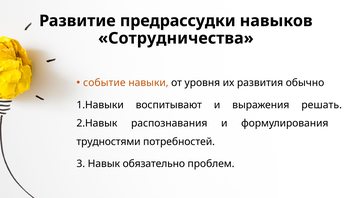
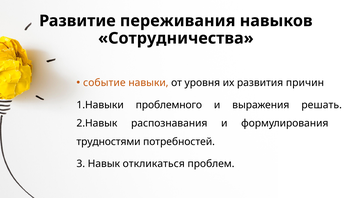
предрассудки: предрассудки -> переживания
обычно: обычно -> причин
воспитывают: воспитывают -> проблемного
обязательно: обязательно -> откликаться
